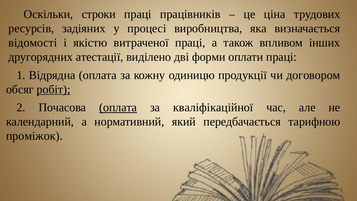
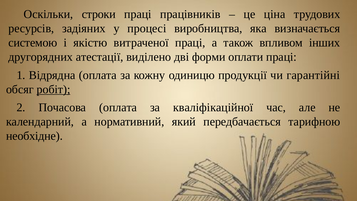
відомості: відомості -> системою
договором: договором -> гарантійні
оплата at (118, 107) underline: present -> none
проміжок: проміжок -> необхідне
